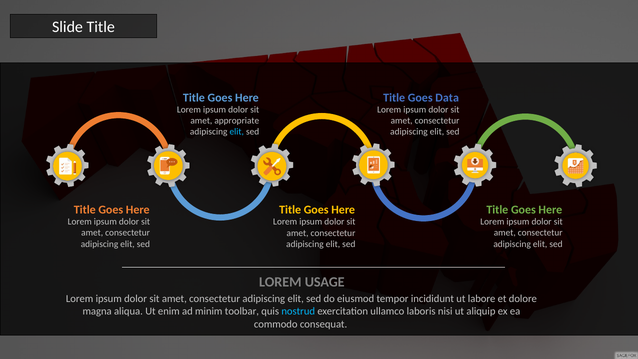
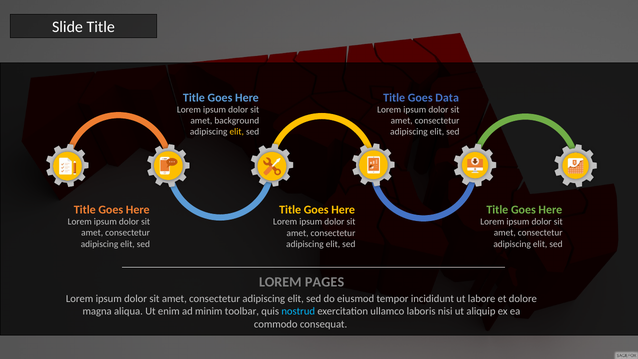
appropriate: appropriate -> background
elit at (237, 132) colour: light blue -> yellow
USAGE: USAGE -> PAGES
